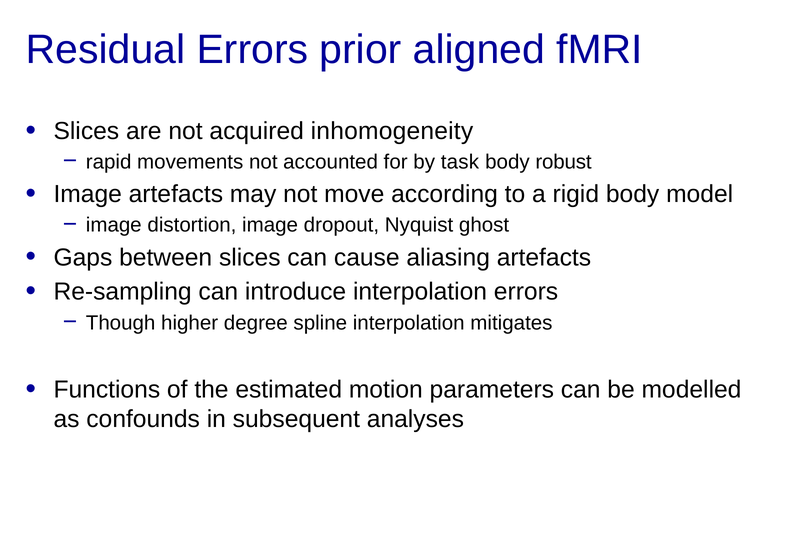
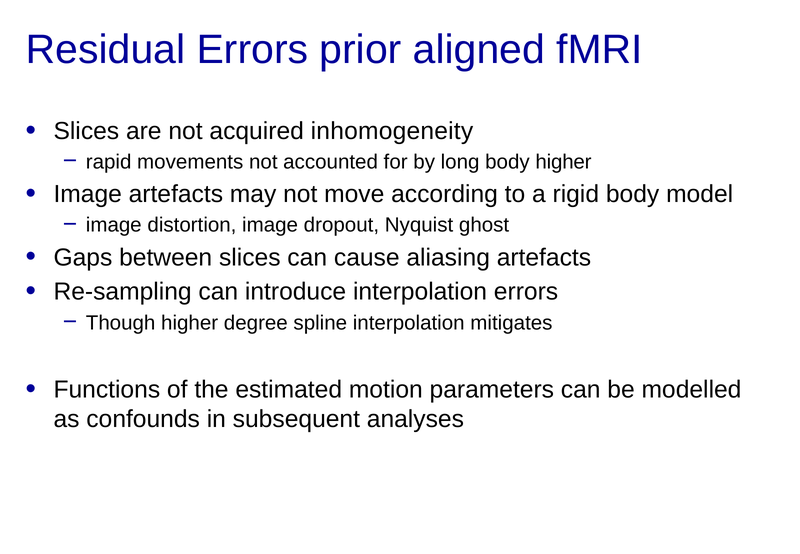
task: task -> long
body robust: robust -> higher
